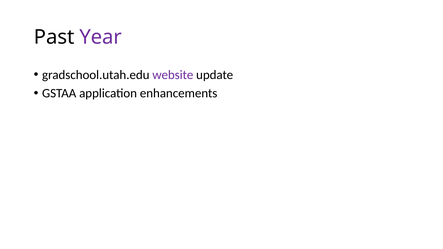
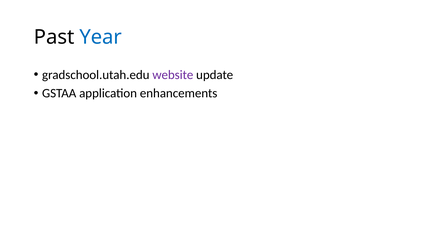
Year colour: purple -> blue
